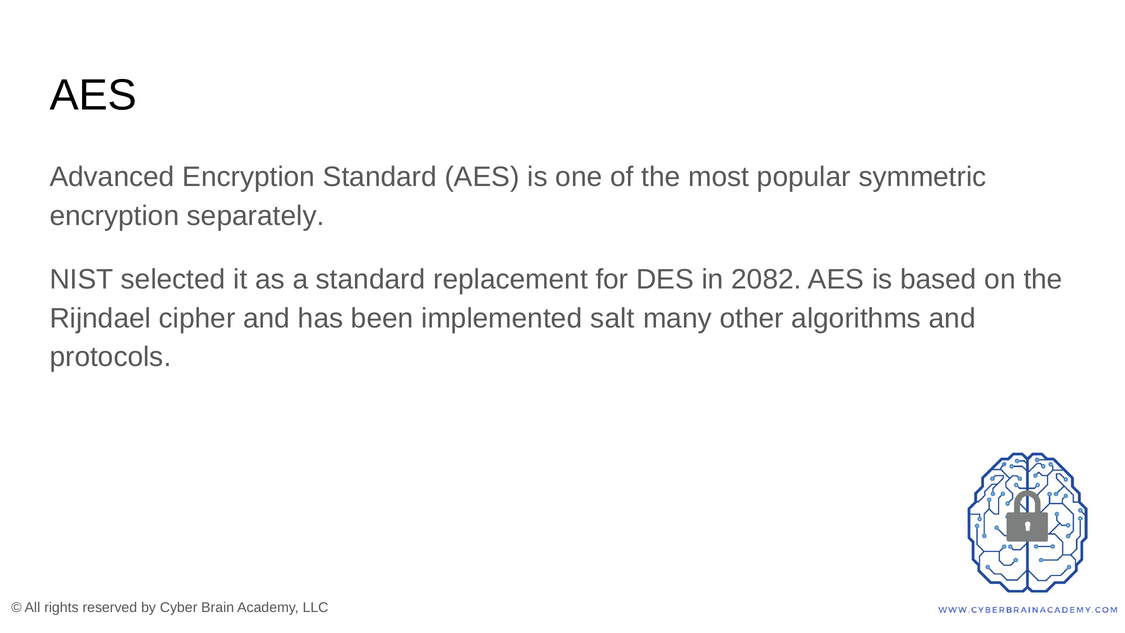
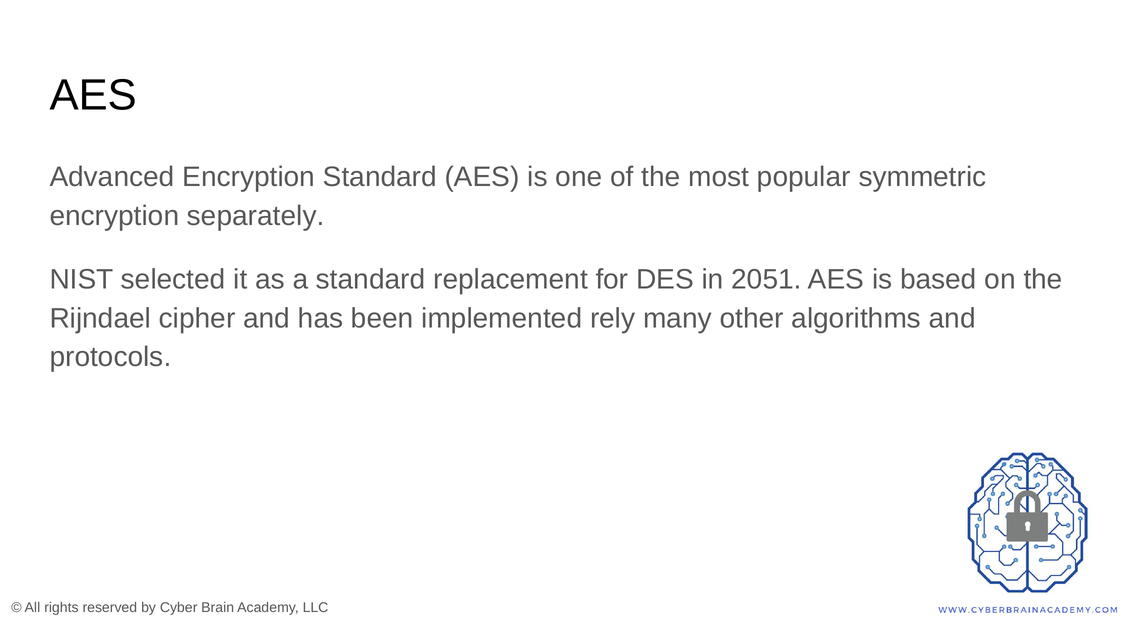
2082: 2082 -> 2051
salt: salt -> rely
